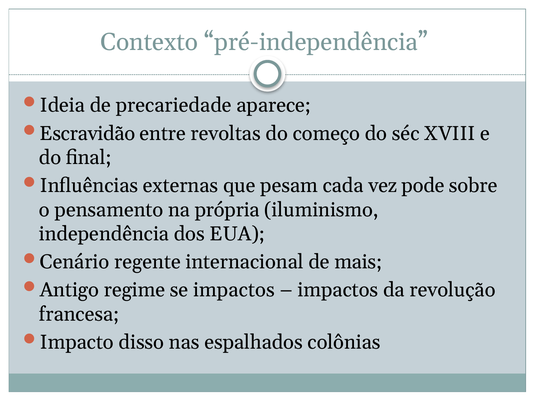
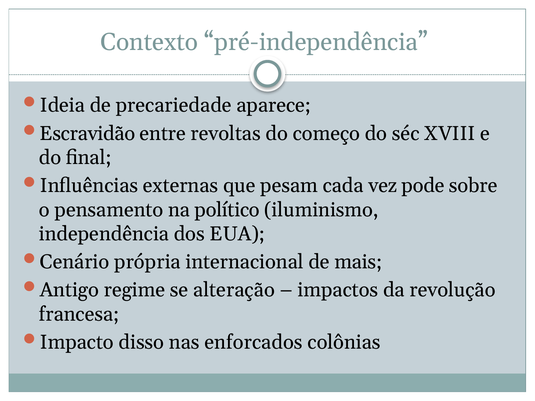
própria: própria -> político
regente: regente -> própria
se impactos: impactos -> alteração
espalhados: espalhados -> enforcados
